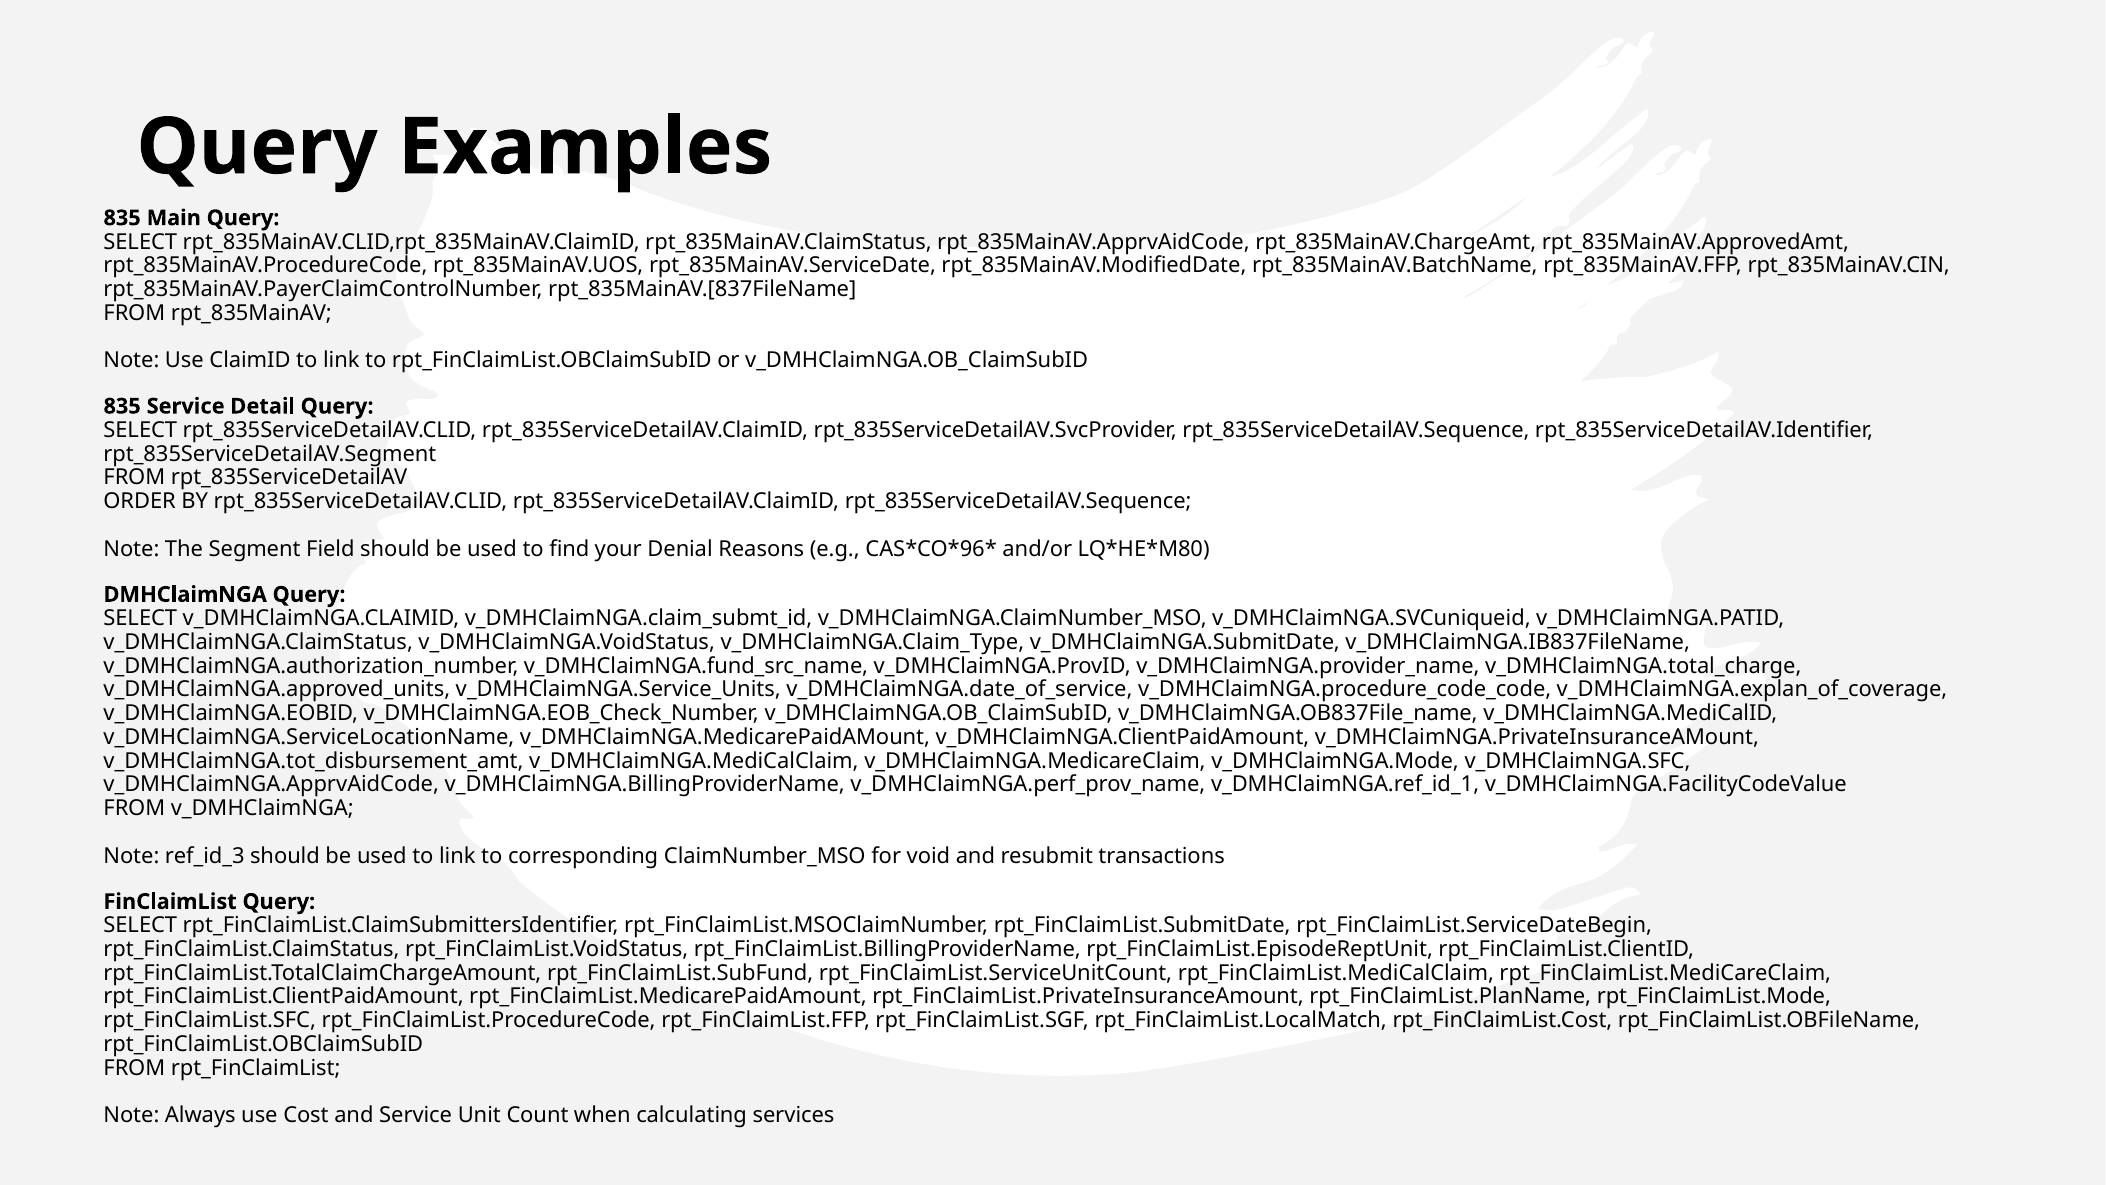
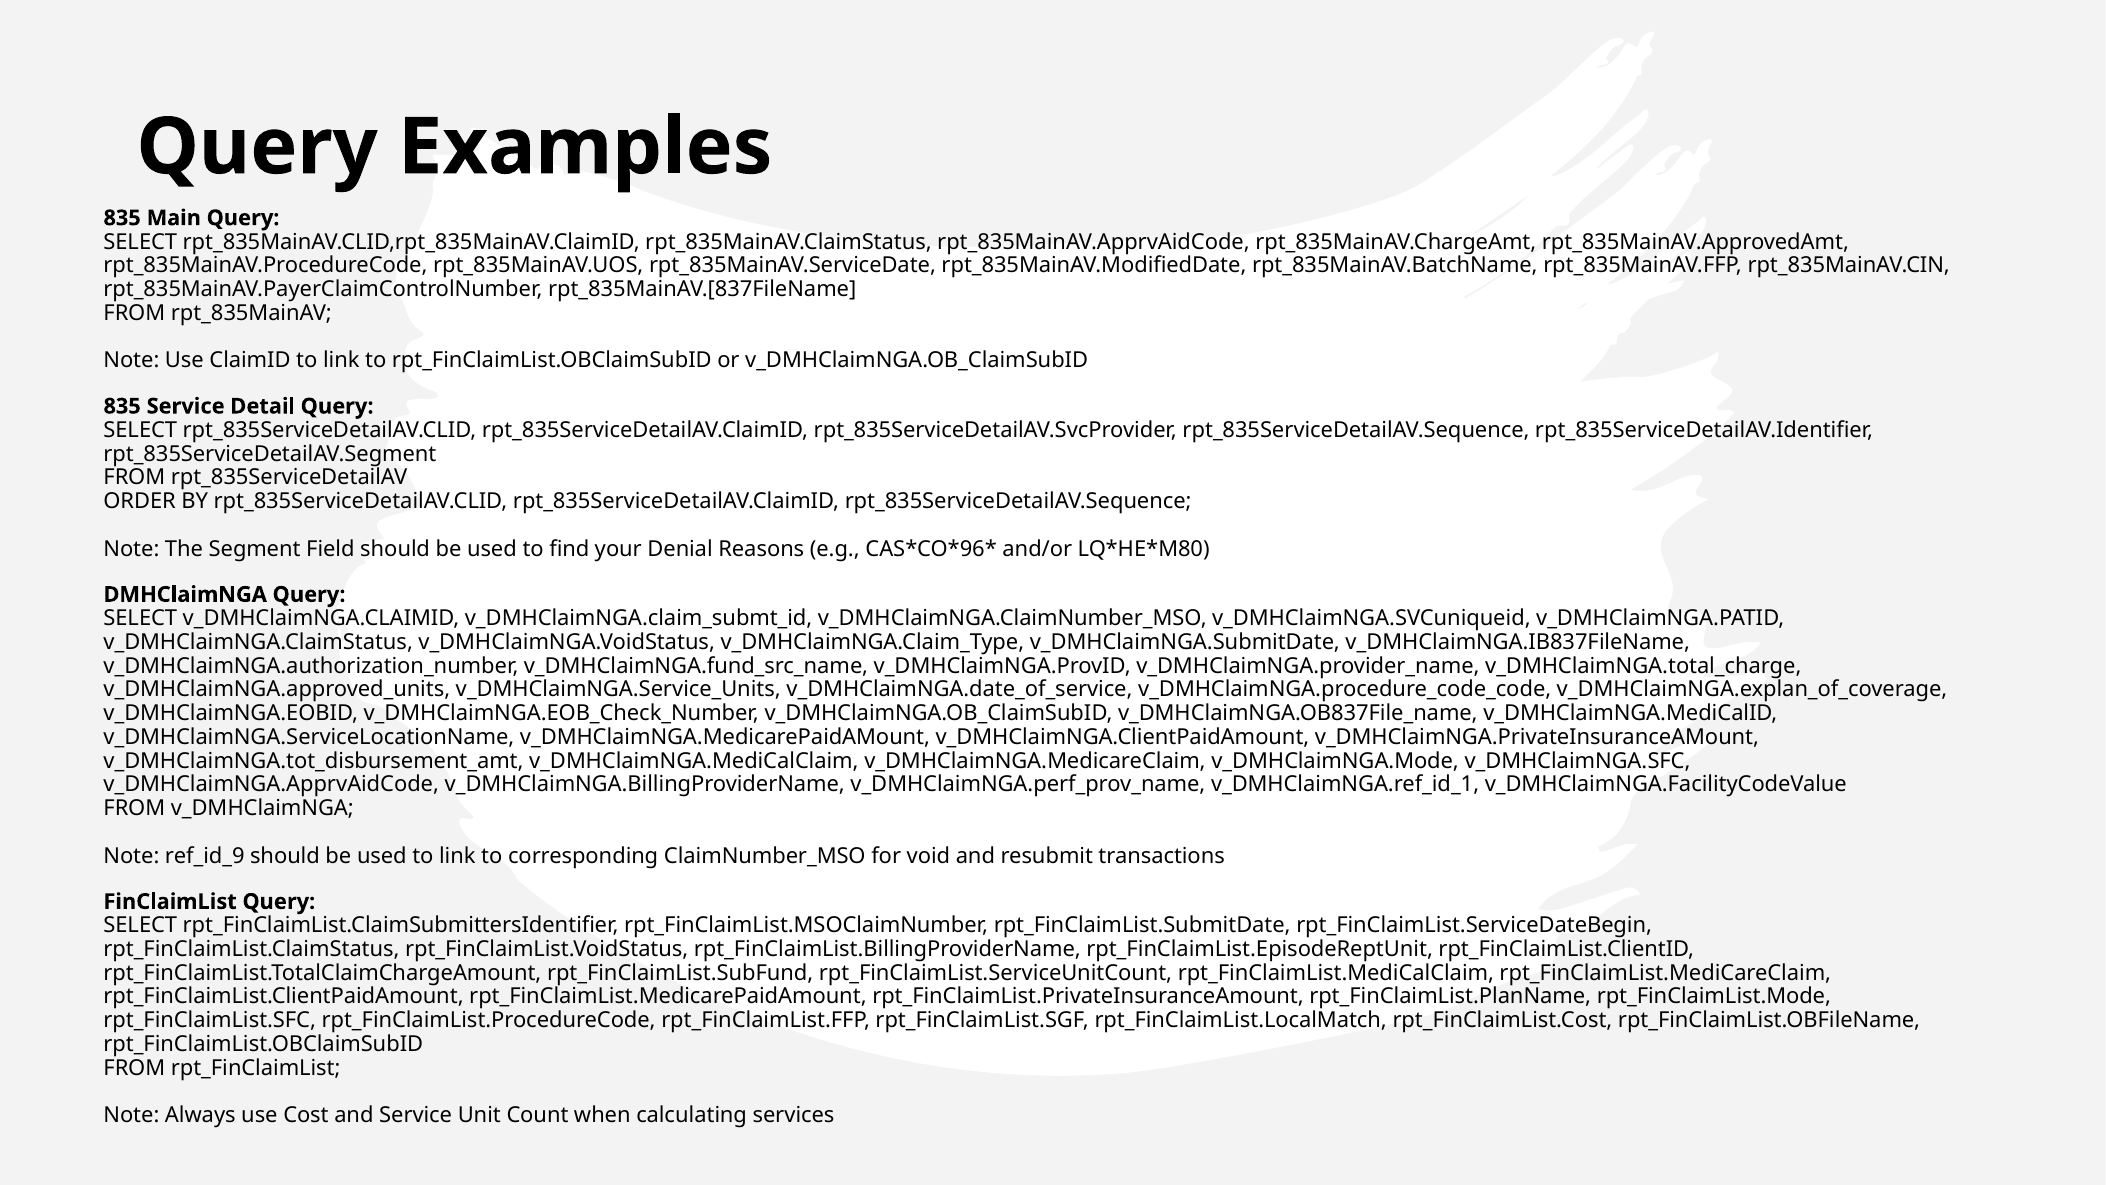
ref_id_3: ref_id_3 -> ref_id_9
